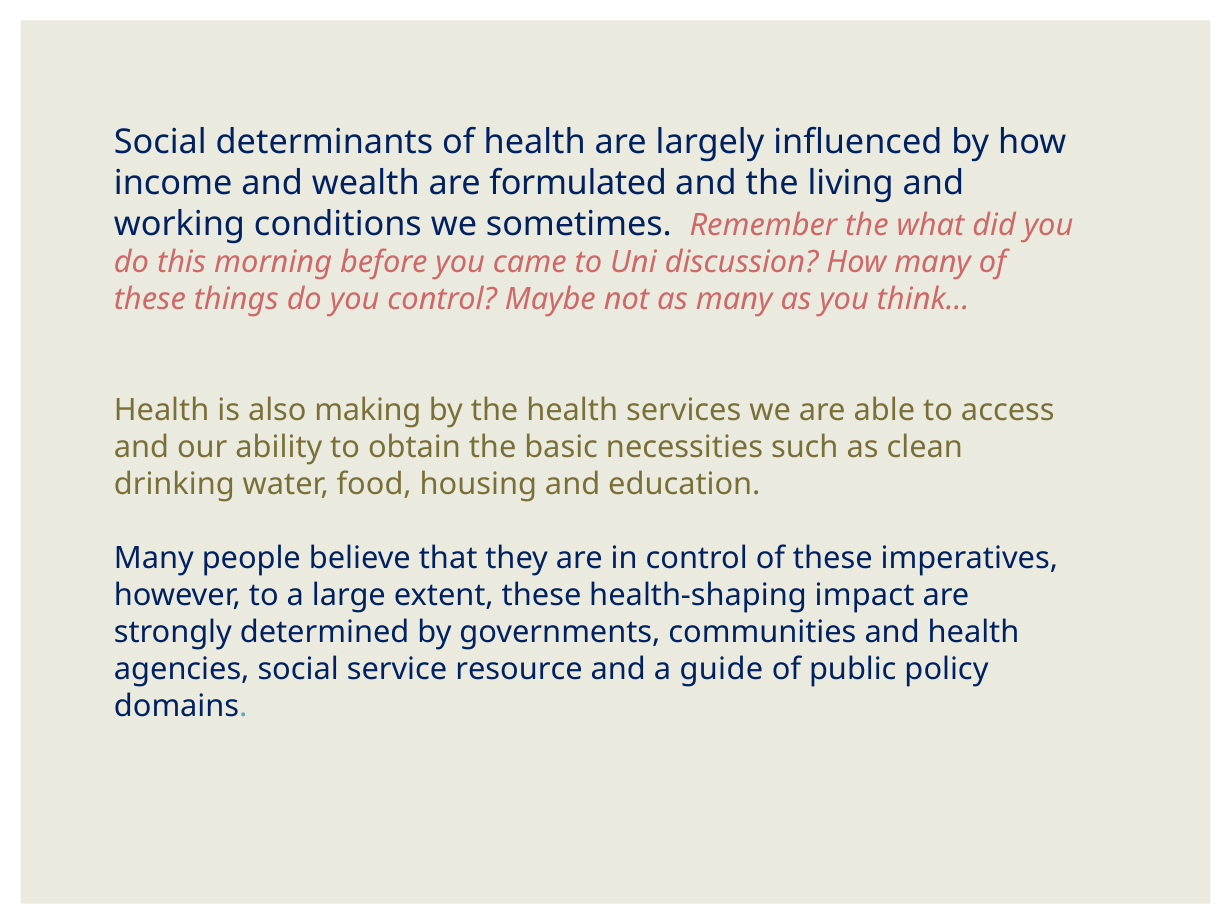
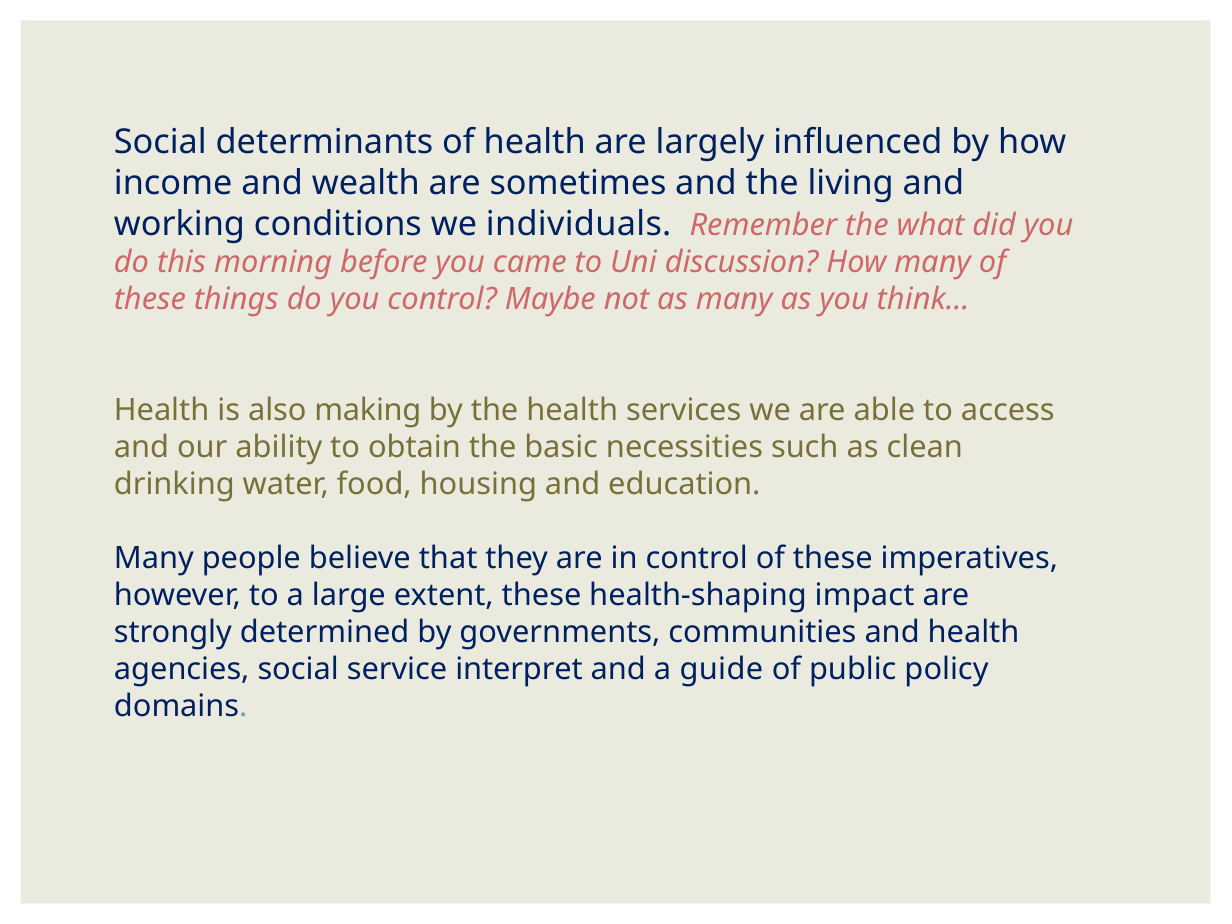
formulated: formulated -> sometimes
sometimes: sometimes -> individuals
resource: resource -> interpret
